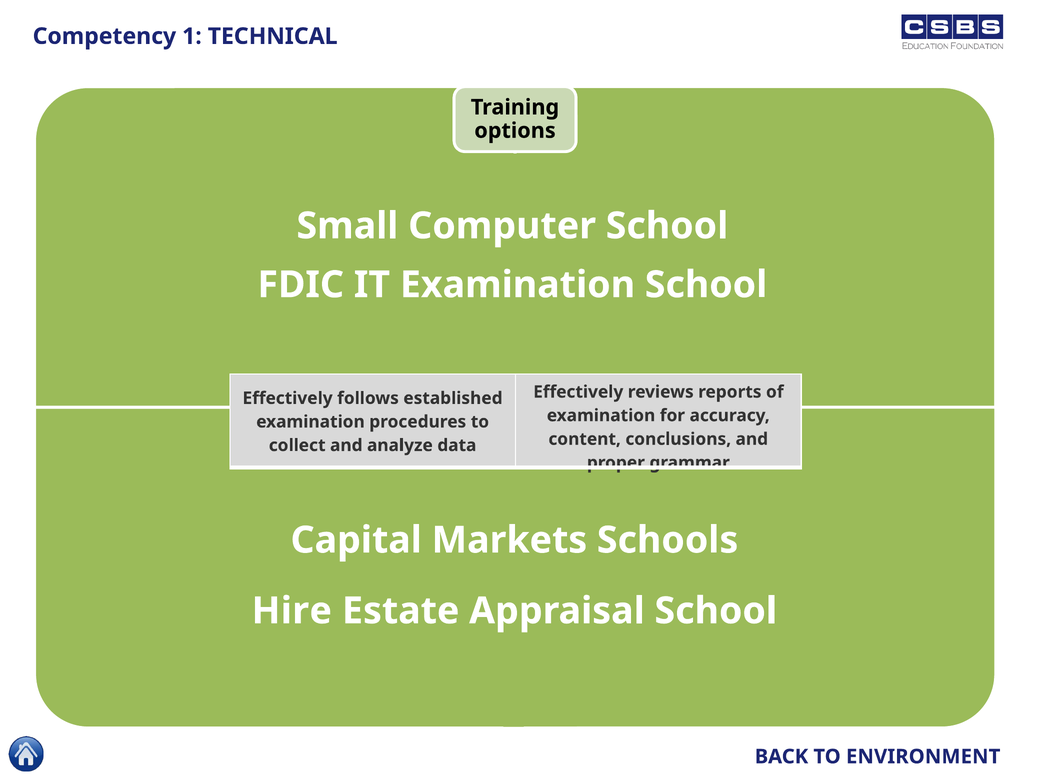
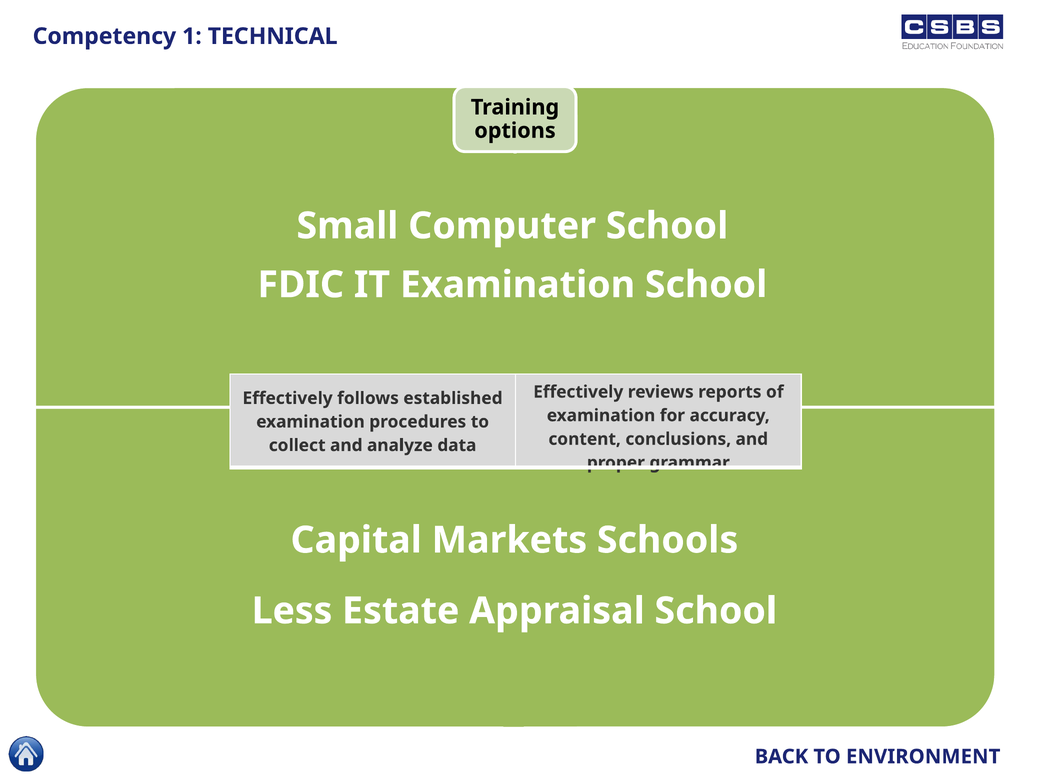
Hire: Hire -> Less
